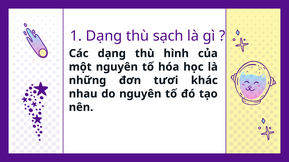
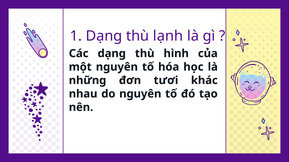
sạch: sạch -> lạnh
